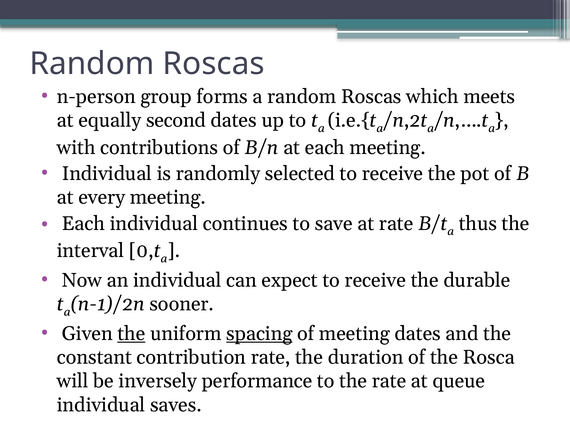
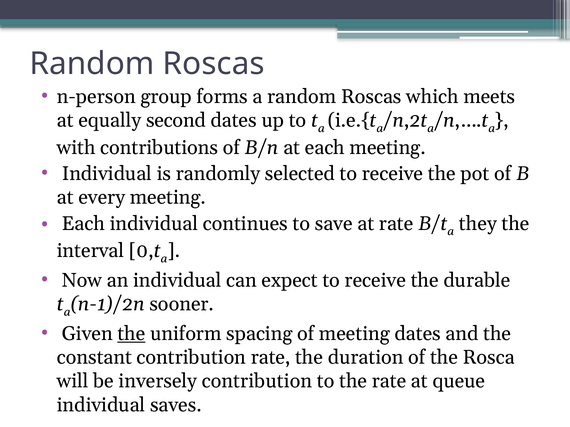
thus: thus -> they
spacing underline: present -> none
inversely performance: performance -> contribution
